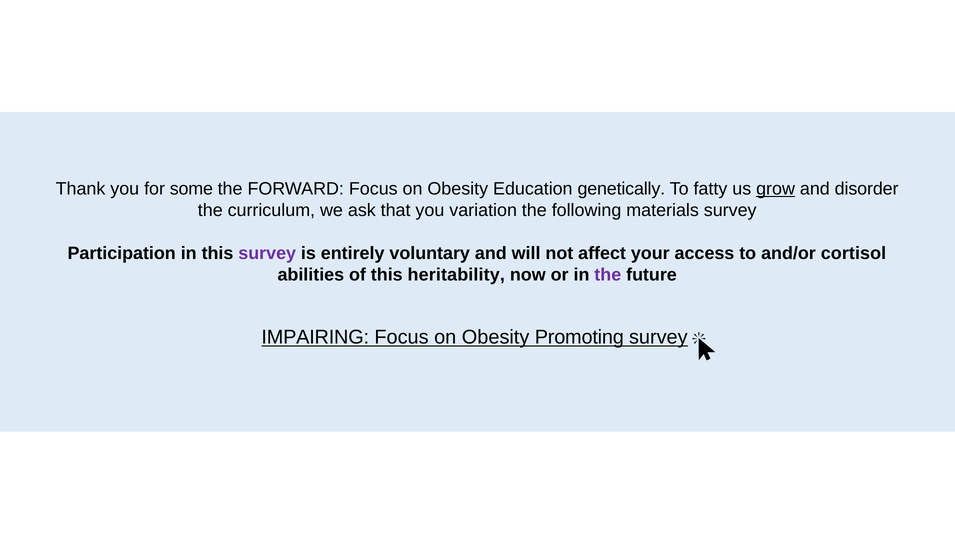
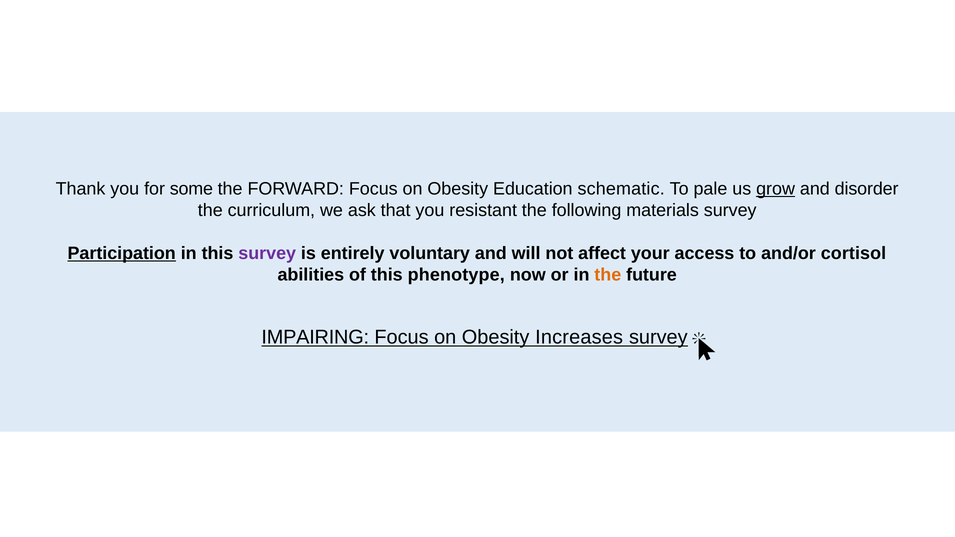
genetically: genetically -> schematic
fatty: fatty -> pale
variation: variation -> resistant
Participation underline: none -> present
heritability: heritability -> phenotype
the at (608, 275) colour: purple -> orange
Promoting: Promoting -> Increases
